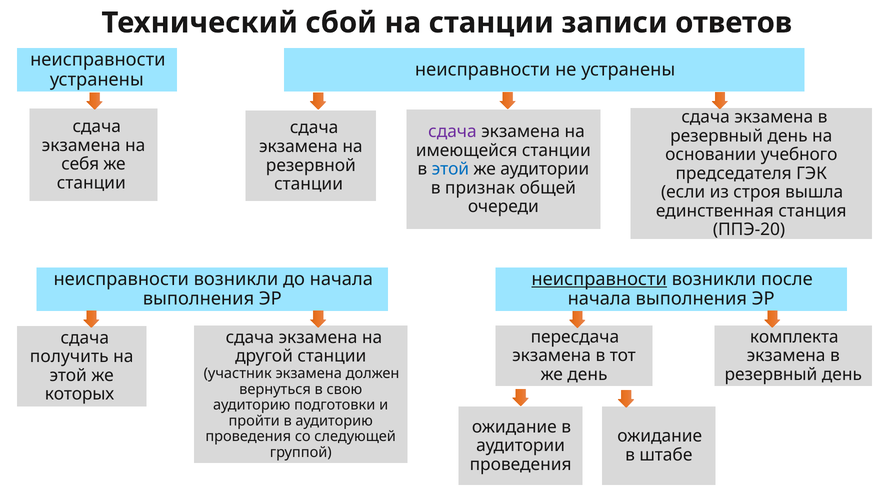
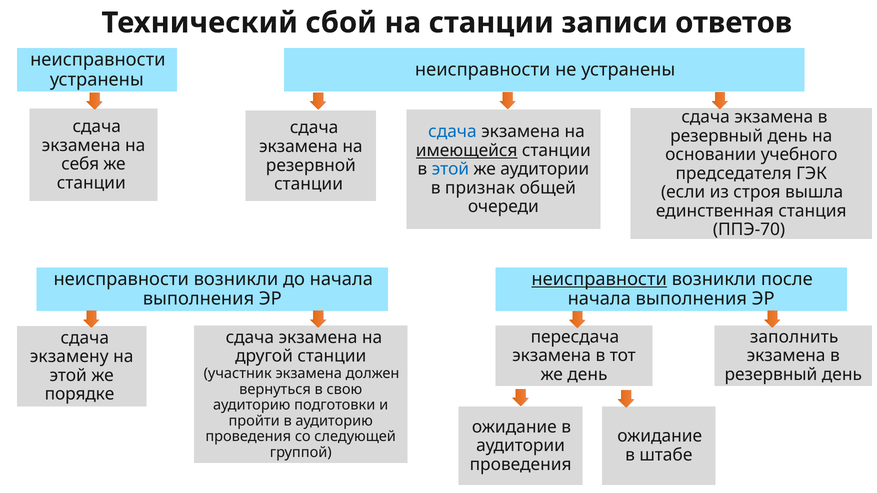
сдача at (452, 132) colour: purple -> blue
имеющейся underline: none -> present
ППЭ-20: ППЭ-20 -> ППЭ-70
комплекта: комплекта -> заполнить
получить: получить -> экзамену
которых: которых -> порядке
